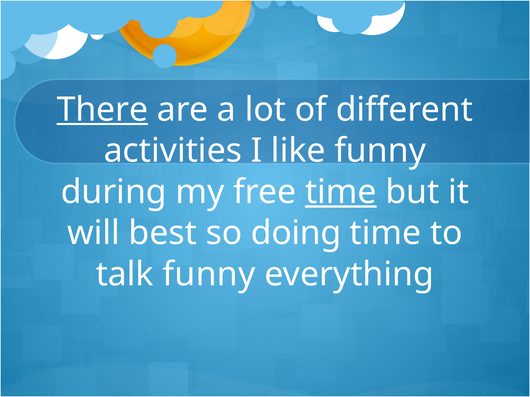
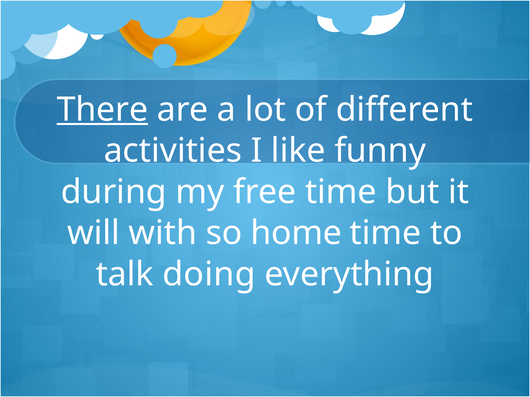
time at (341, 192) underline: present -> none
best: best -> with
doing: doing -> home
talk funny: funny -> doing
